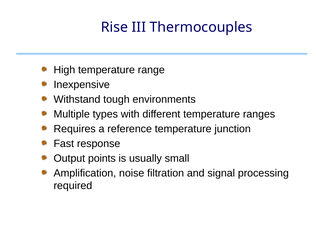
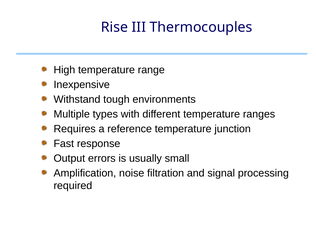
points: points -> errors
